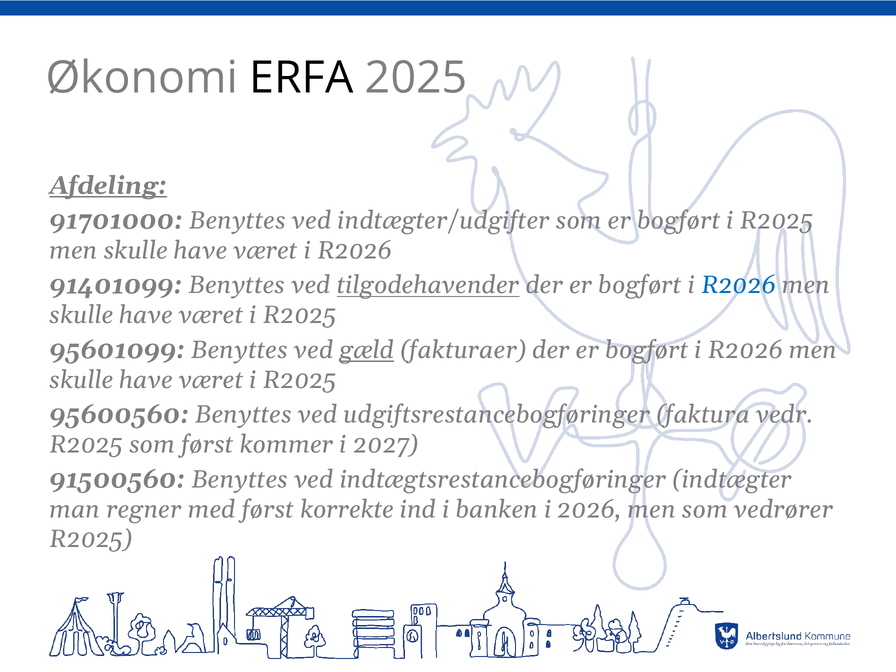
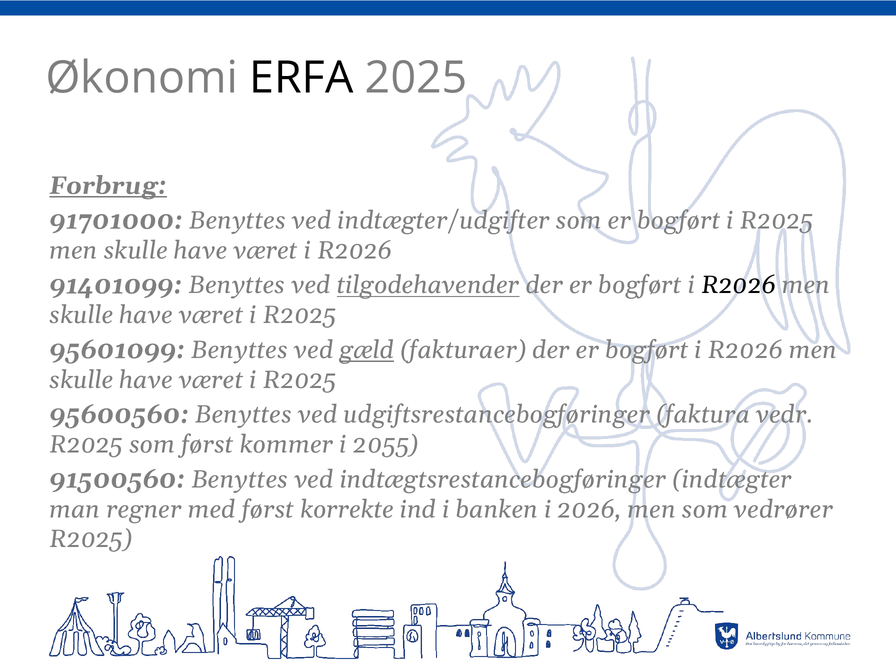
Afdeling: Afdeling -> Forbrug
R2026 at (738, 285) colour: blue -> black
2027: 2027 -> 2055
